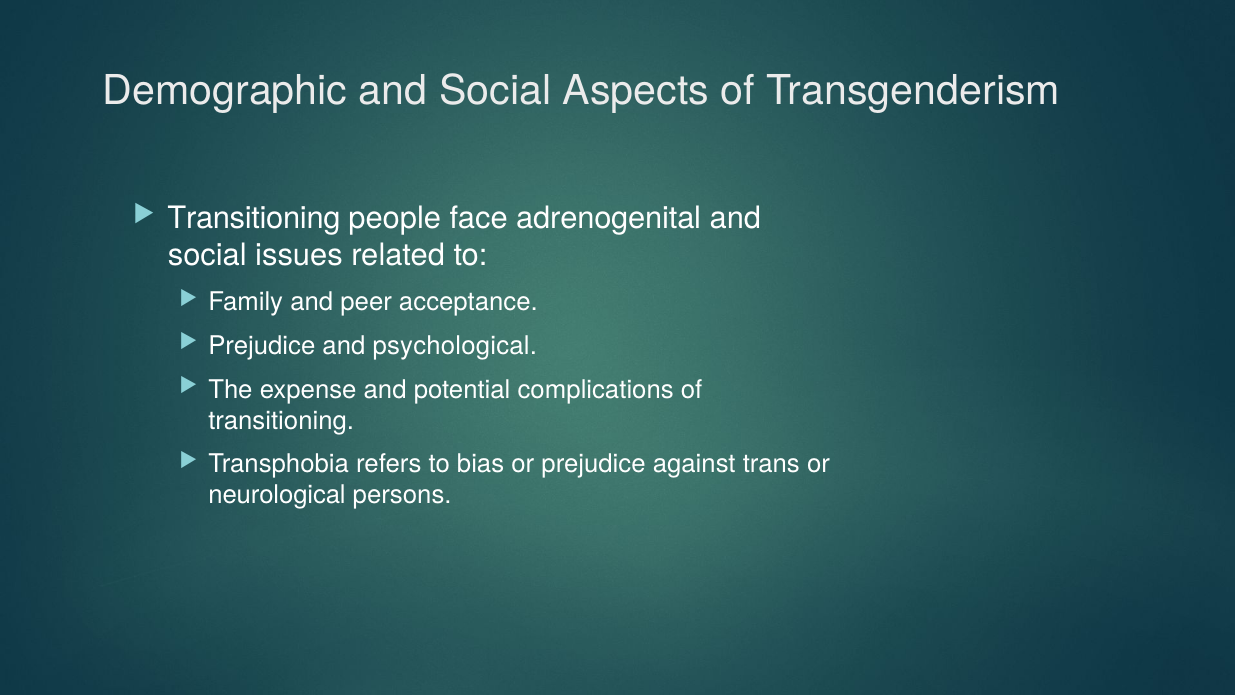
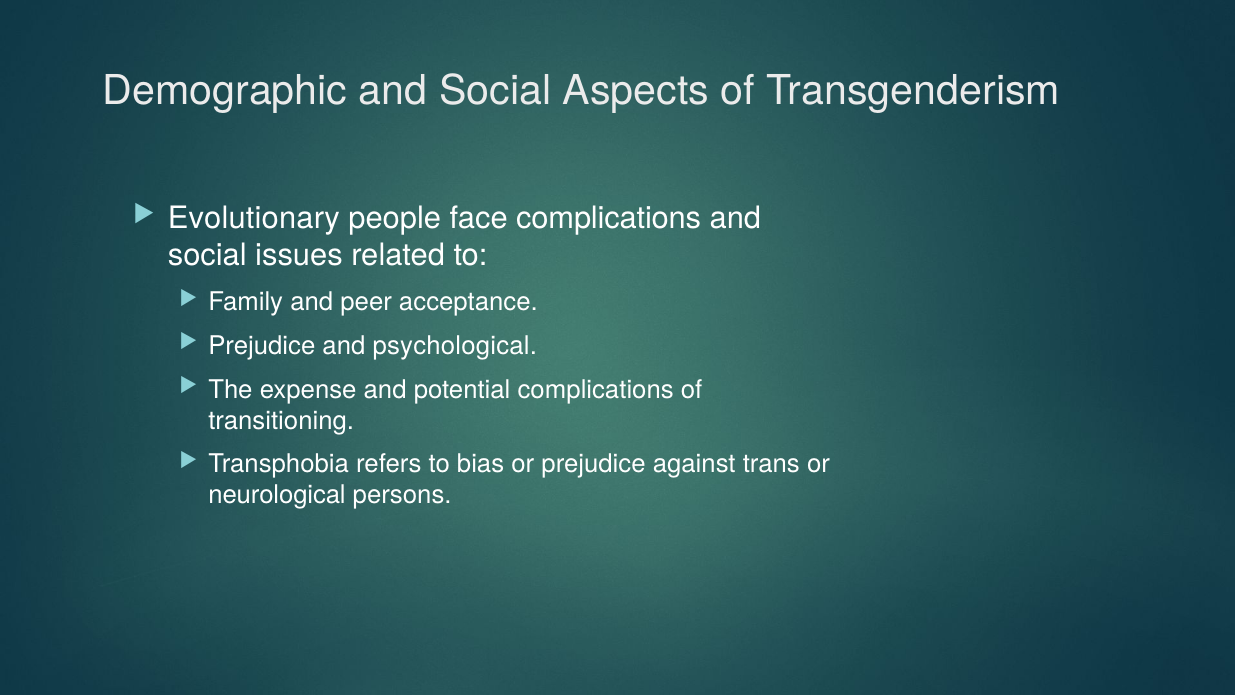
Transitioning at (254, 218): Transitioning -> Evolutionary
face adrenogenital: adrenogenital -> complications
